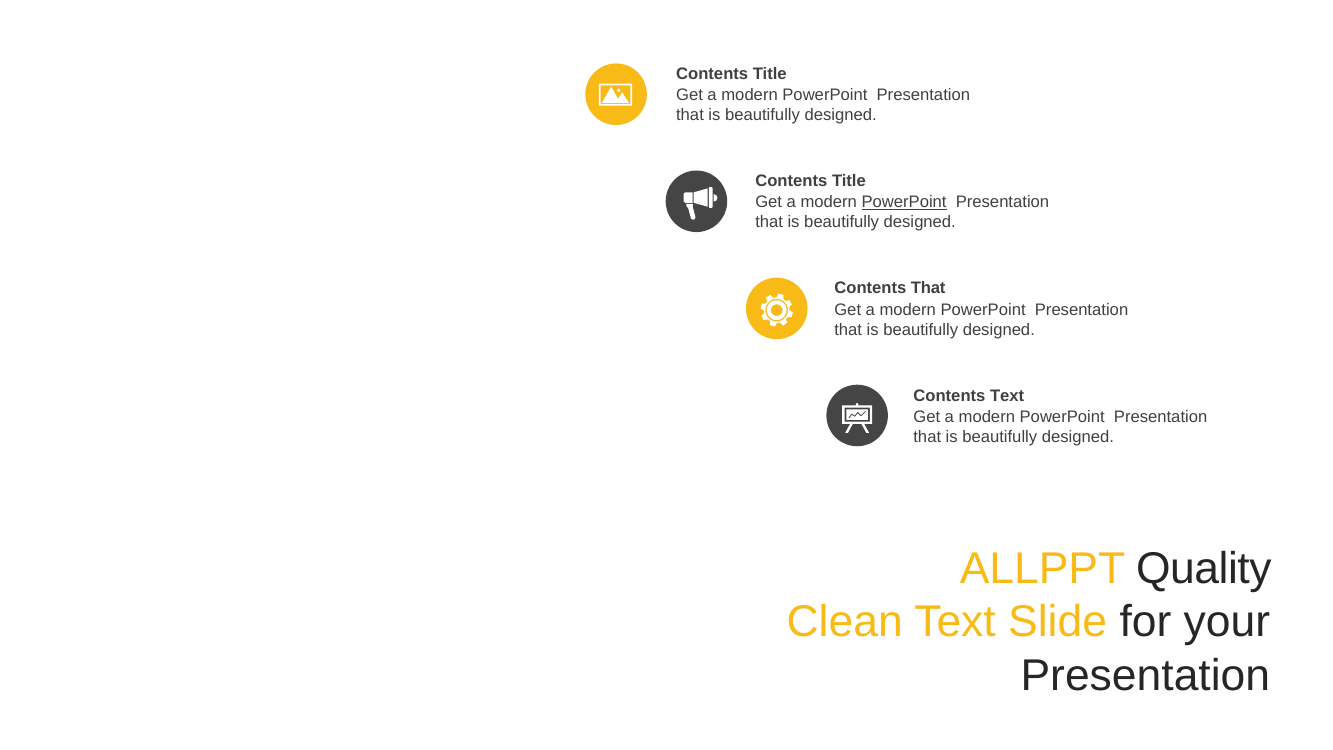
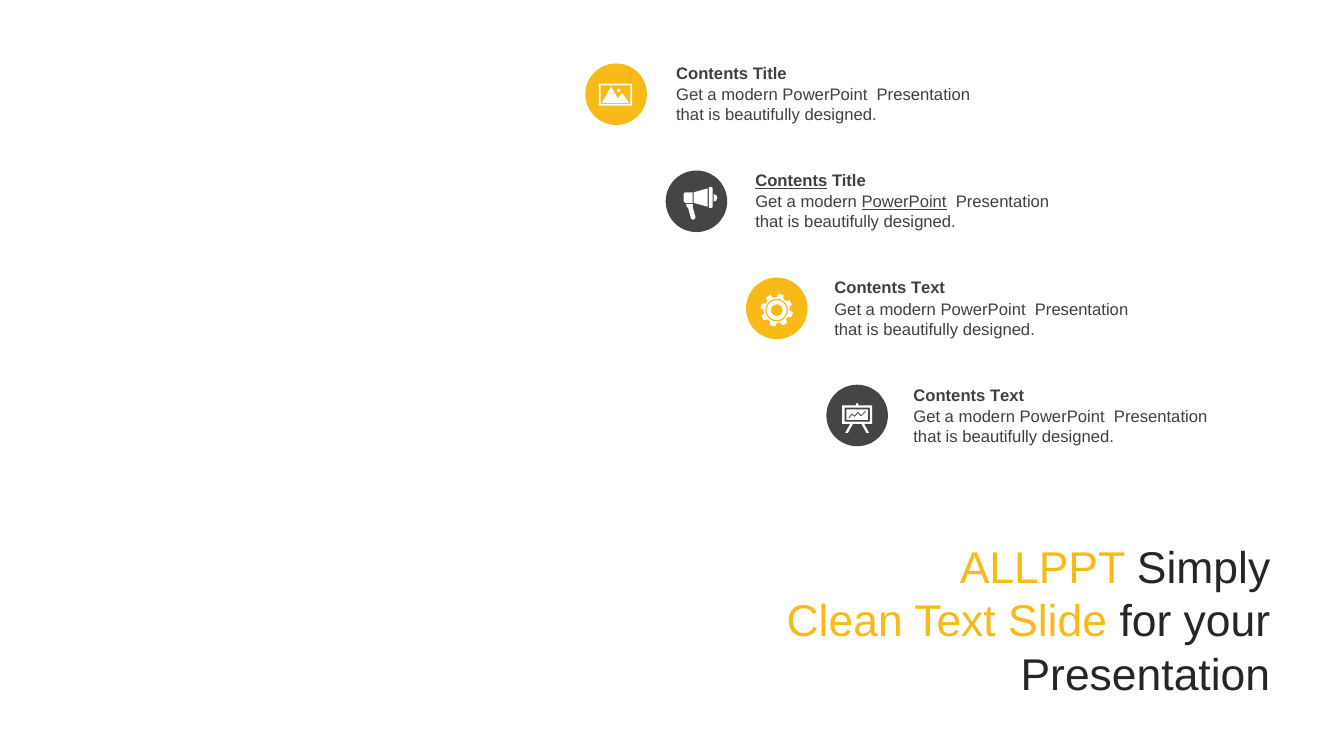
Contents at (791, 181) underline: none -> present
That at (928, 288): That -> Text
Quality: Quality -> Simply
